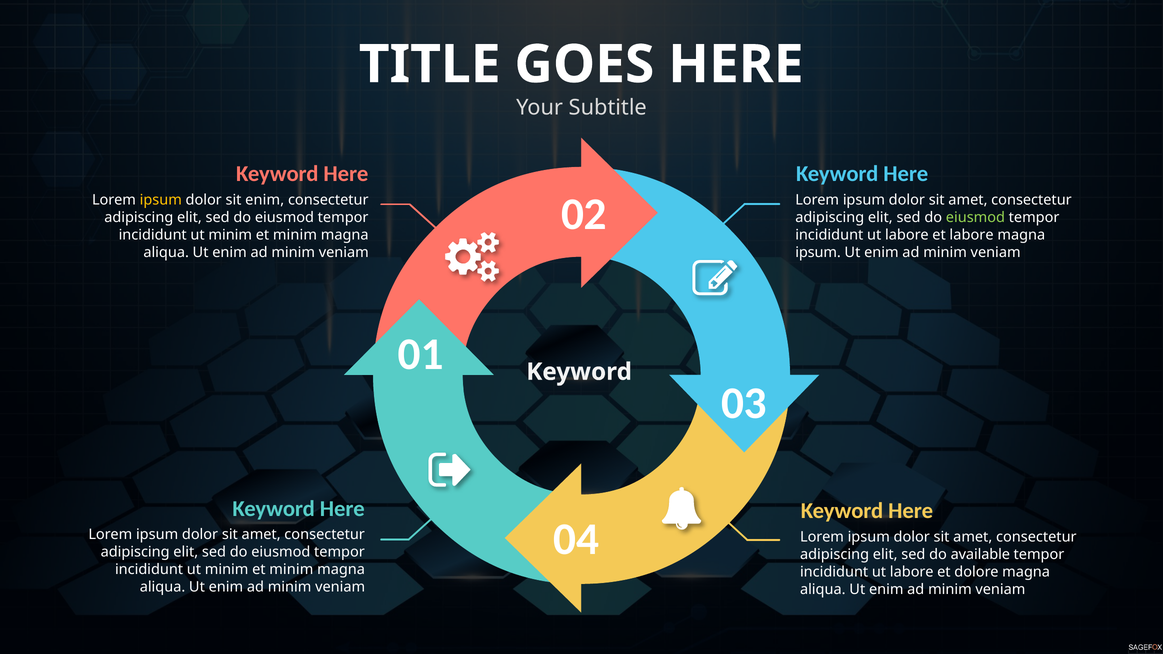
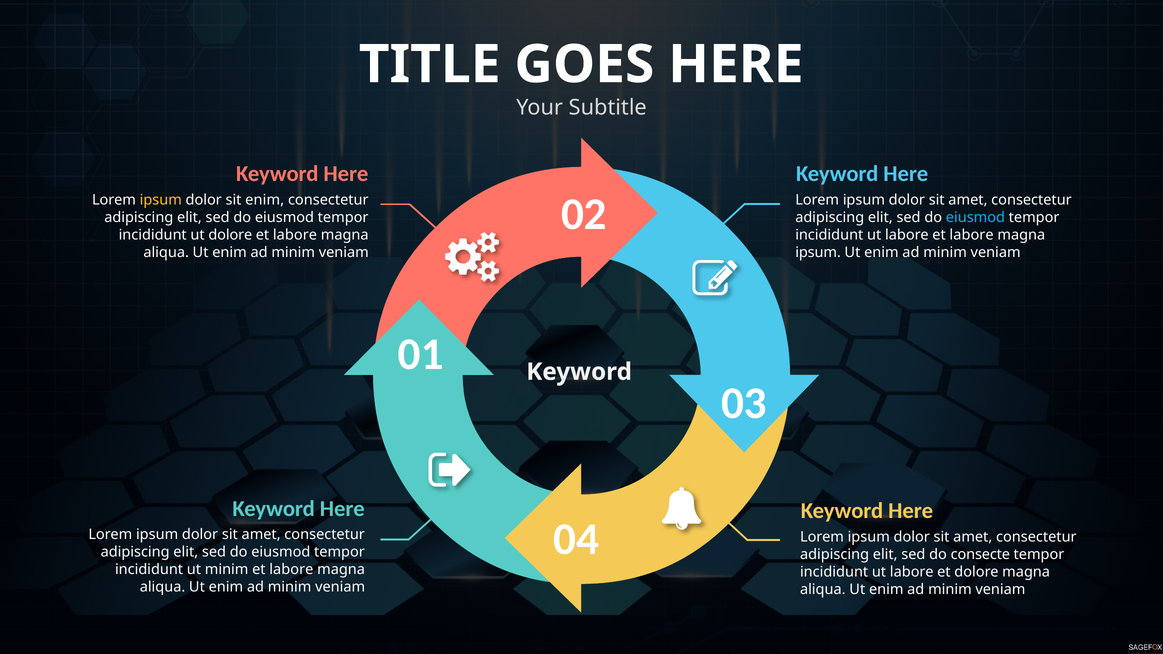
eiusmod at (975, 218) colour: light green -> light blue
minim at (230, 235): minim -> dolore
minim at (295, 235): minim -> labore
available: available -> consecte
minim at (291, 570): minim -> labore
